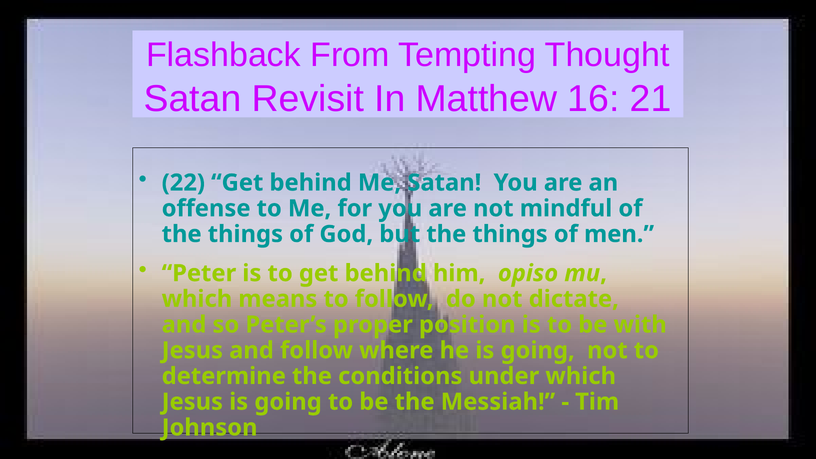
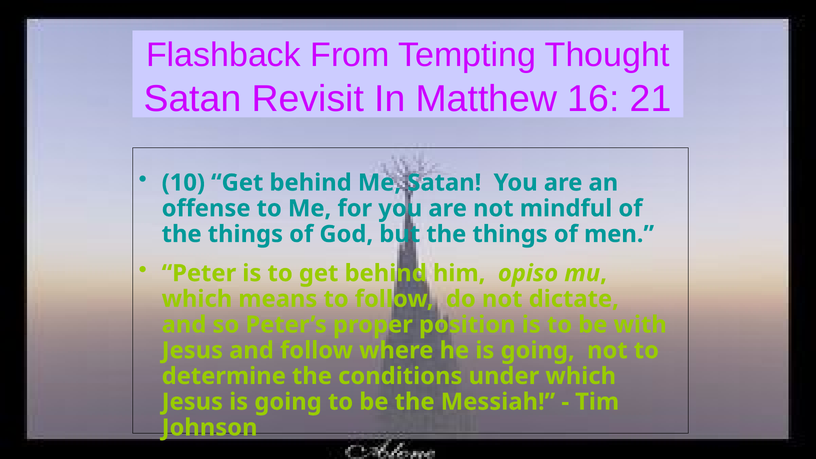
22: 22 -> 10
